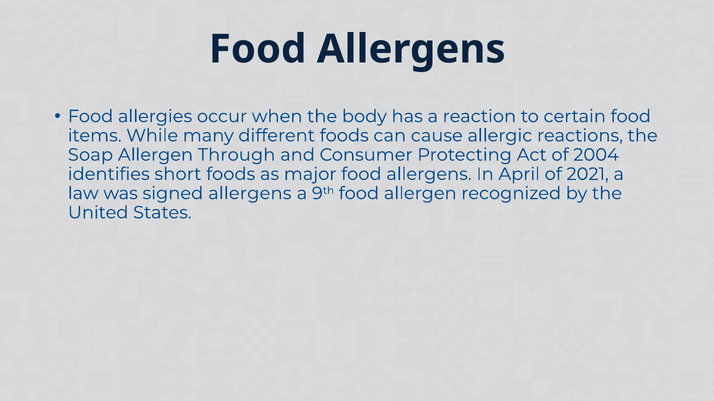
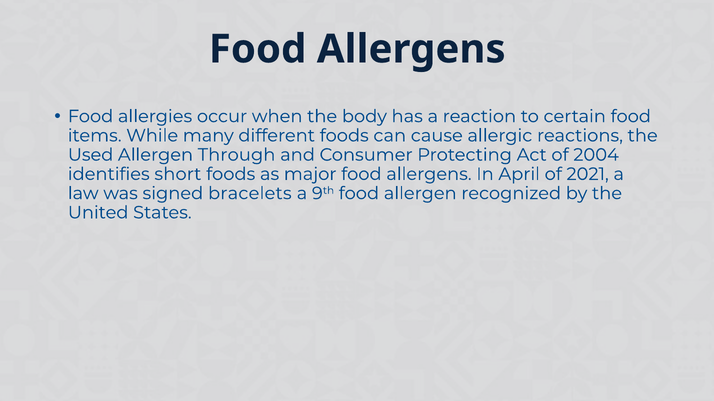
Soap: Soap -> Used
signed allergens: allergens -> bracelets
